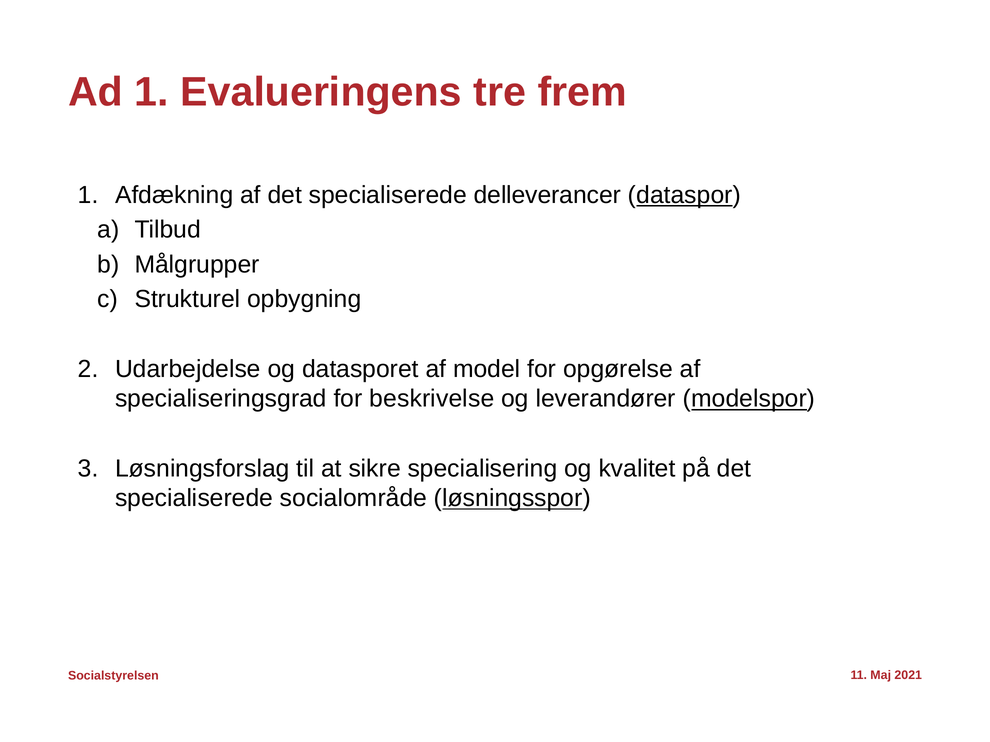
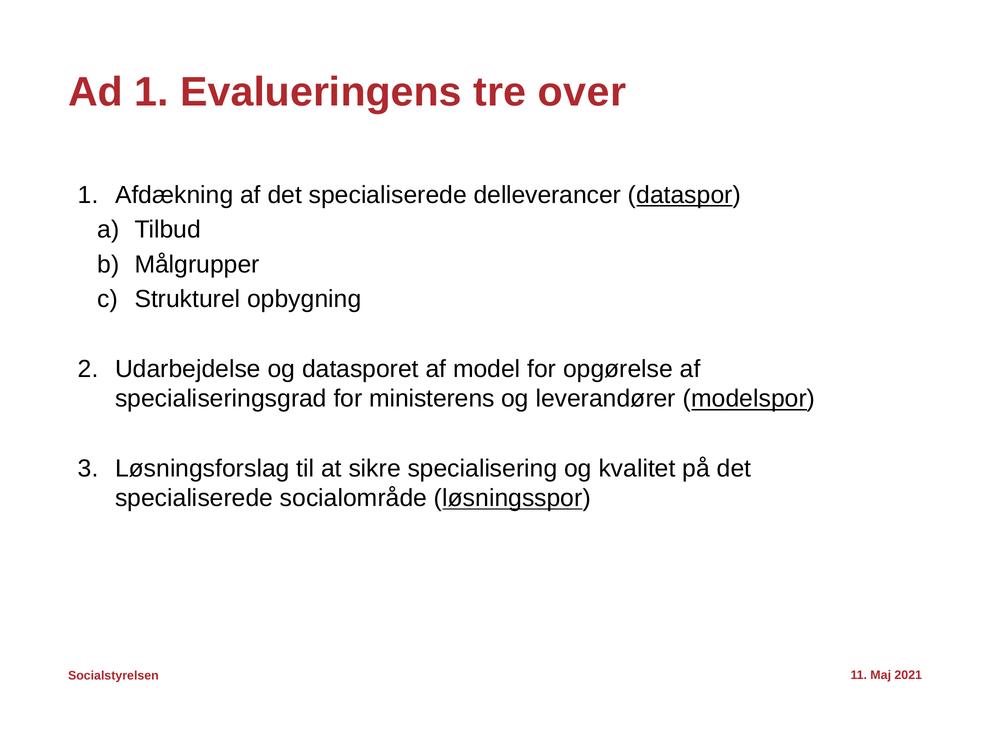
frem: frem -> over
beskrivelse: beskrivelse -> ministerens
